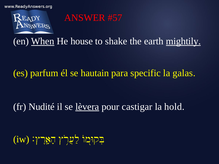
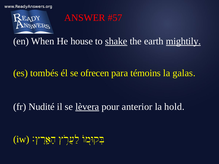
When underline: present -> none
shake underline: none -> present
parfum: parfum -> tombés
hautain: hautain -> ofrecen
specific: specific -> témoins
castigar: castigar -> anterior
